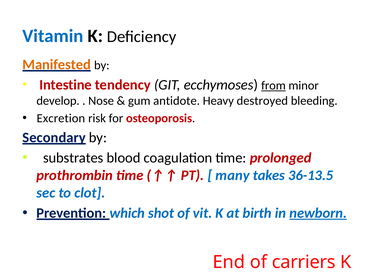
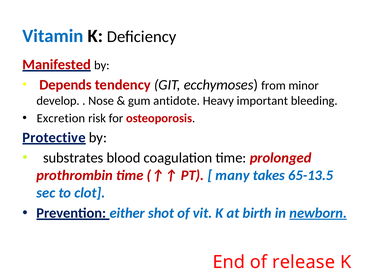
Manifested colour: orange -> red
Intestine: Intestine -> Depends
from underline: present -> none
destroyed: destroyed -> important
Secondary: Secondary -> Protective
36-13.5: 36-13.5 -> 65-13.5
which: which -> either
carriers: carriers -> release
